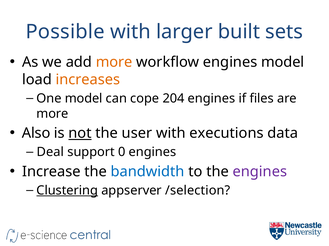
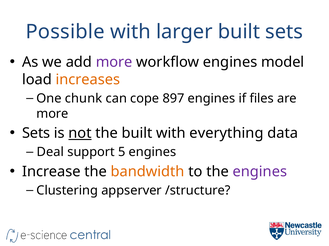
more at (114, 62) colour: orange -> purple
One model: model -> chunk
204: 204 -> 897
Also at (36, 134): Also -> Sets
the user: user -> built
executions: executions -> everything
0: 0 -> 5
bandwidth colour: blue -> orange
Clustering underline: present -> none
/selection: /selection -> /structure
